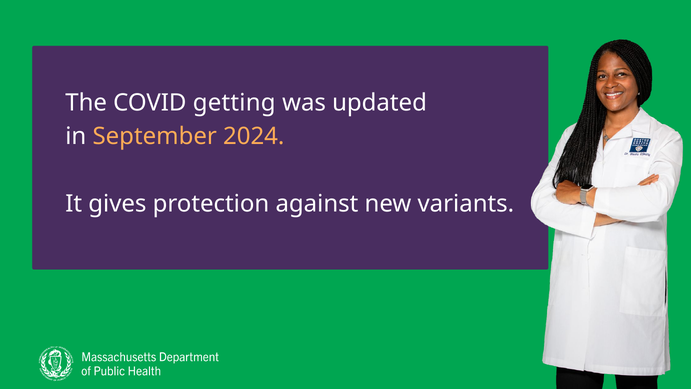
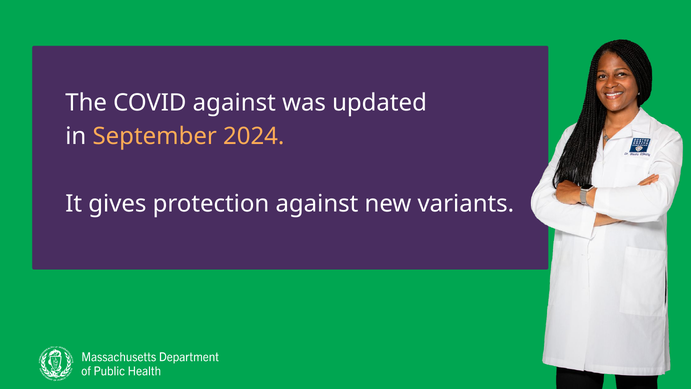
COVID getting: getting -> against
